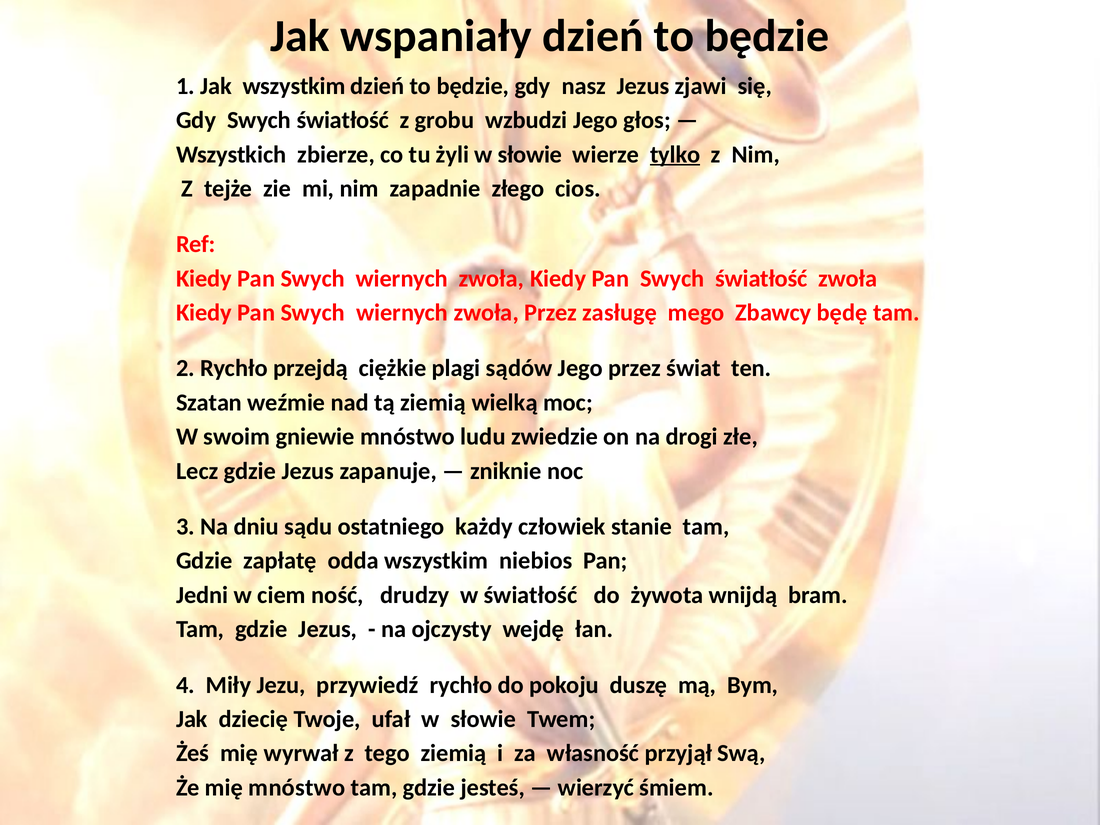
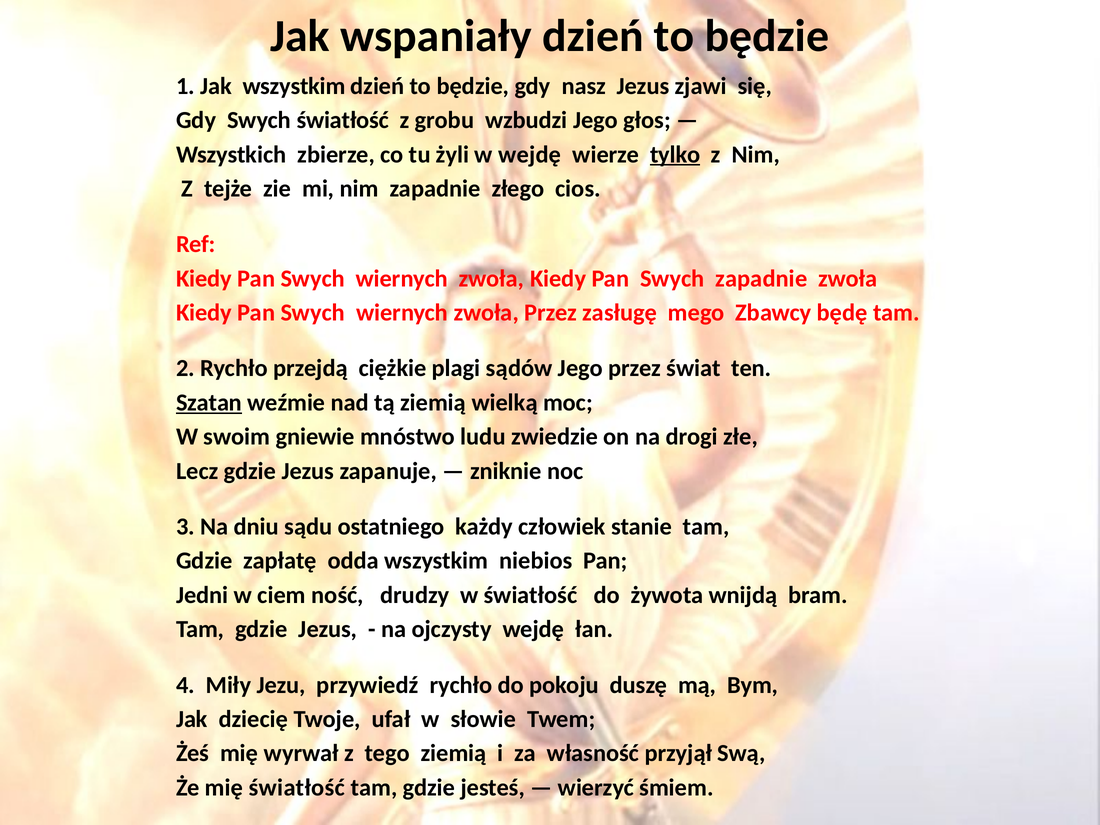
żyli w słowie: słowie -> wejdę
Pan Swych światłość: światłość -> zapadnie
Szatan underline: none -> present
mię mnóstwo: mnóstwo -> światłość
